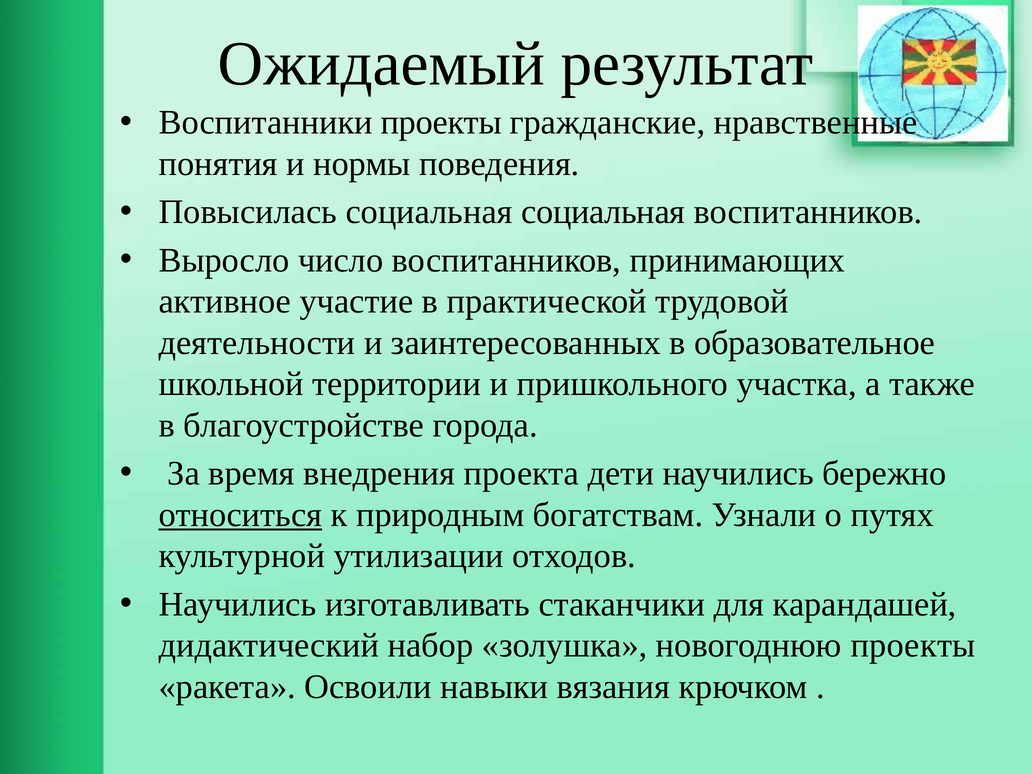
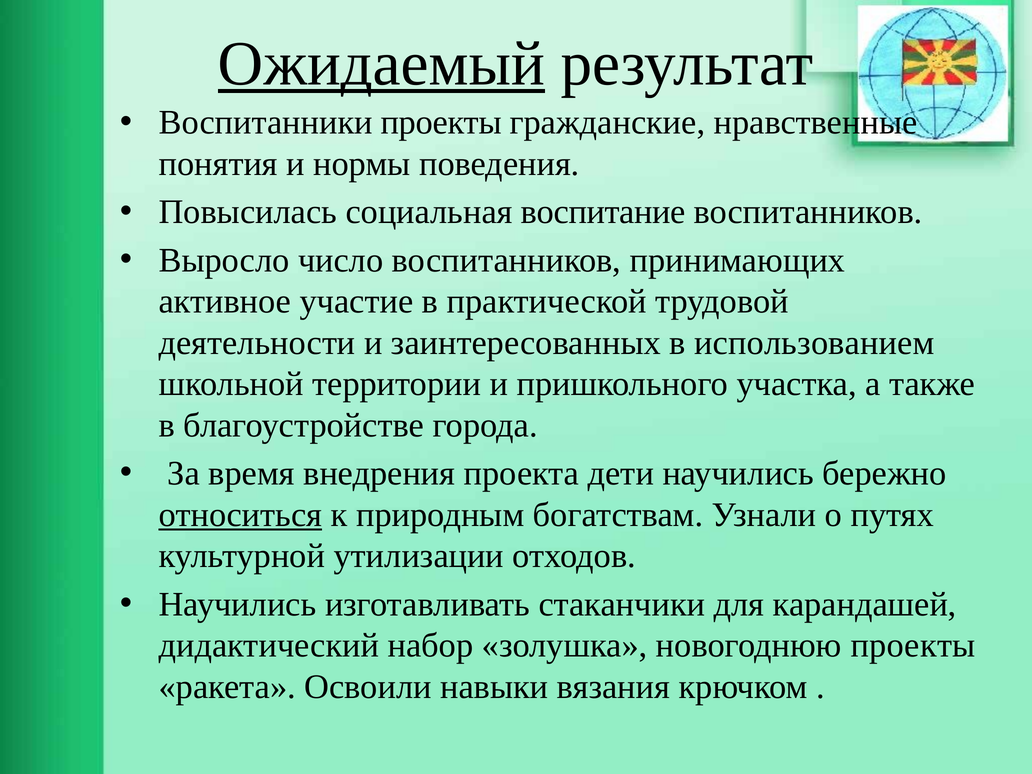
Ожидаемый underline: none -> present
социальная социальная: социальная -> воспитание
образовательное: образовательное -> использованием
